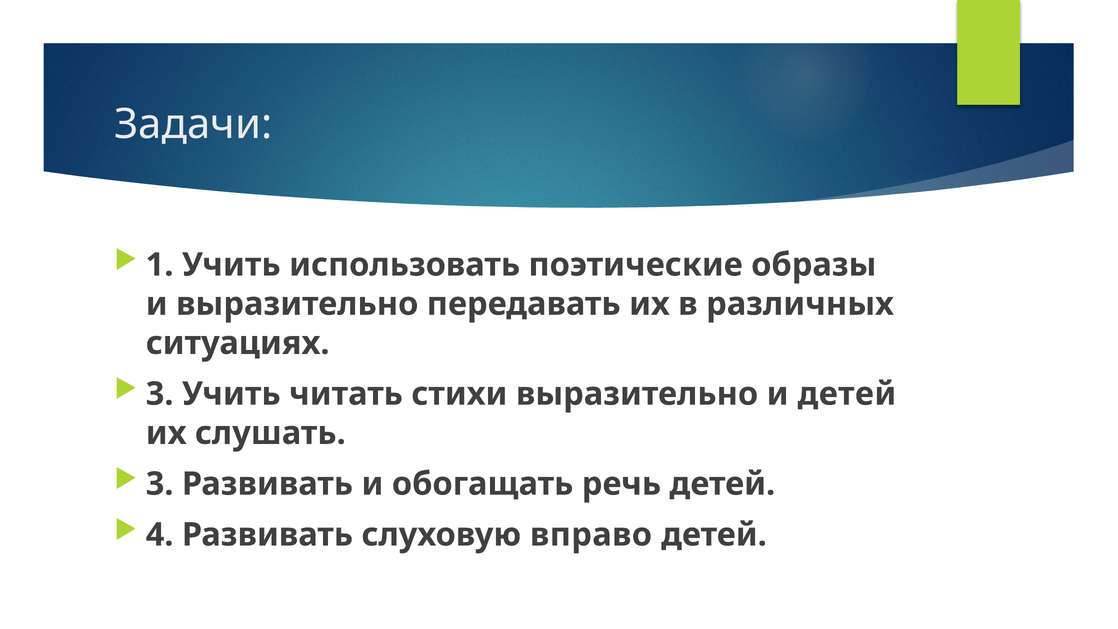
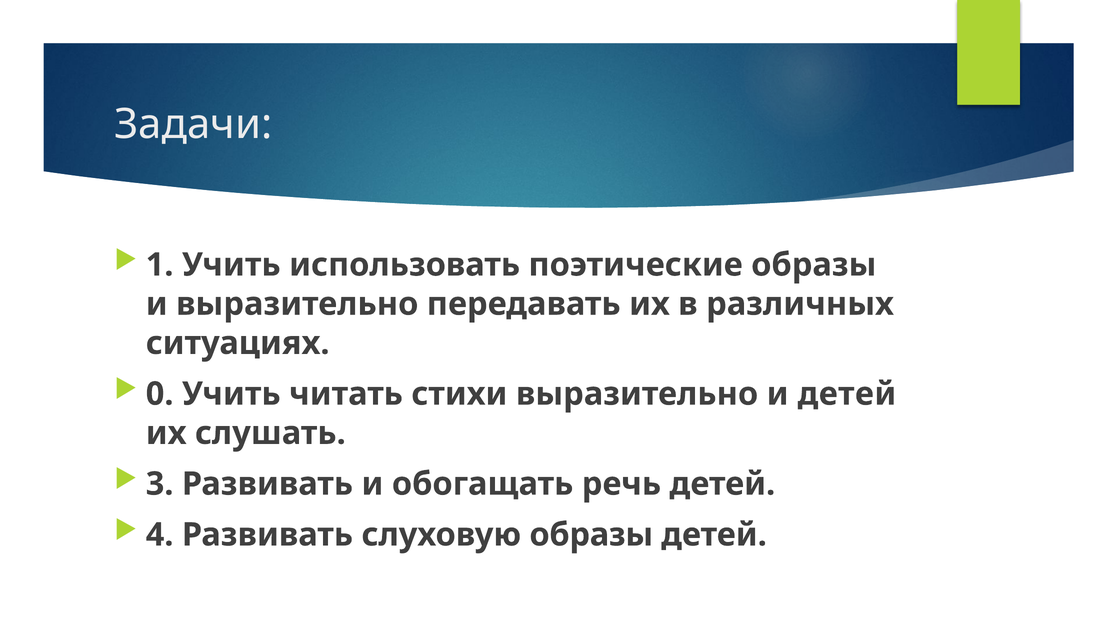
3 at (160, 394): 3 -> 0
слуховую вправо: вправо -> образы
